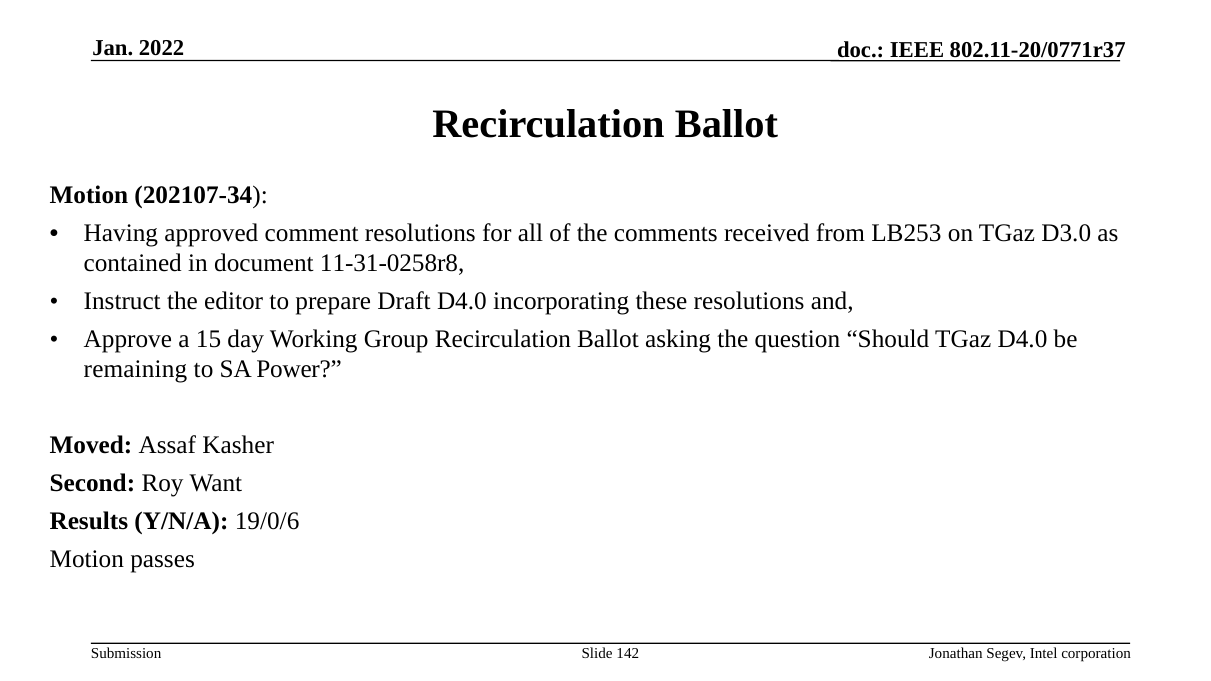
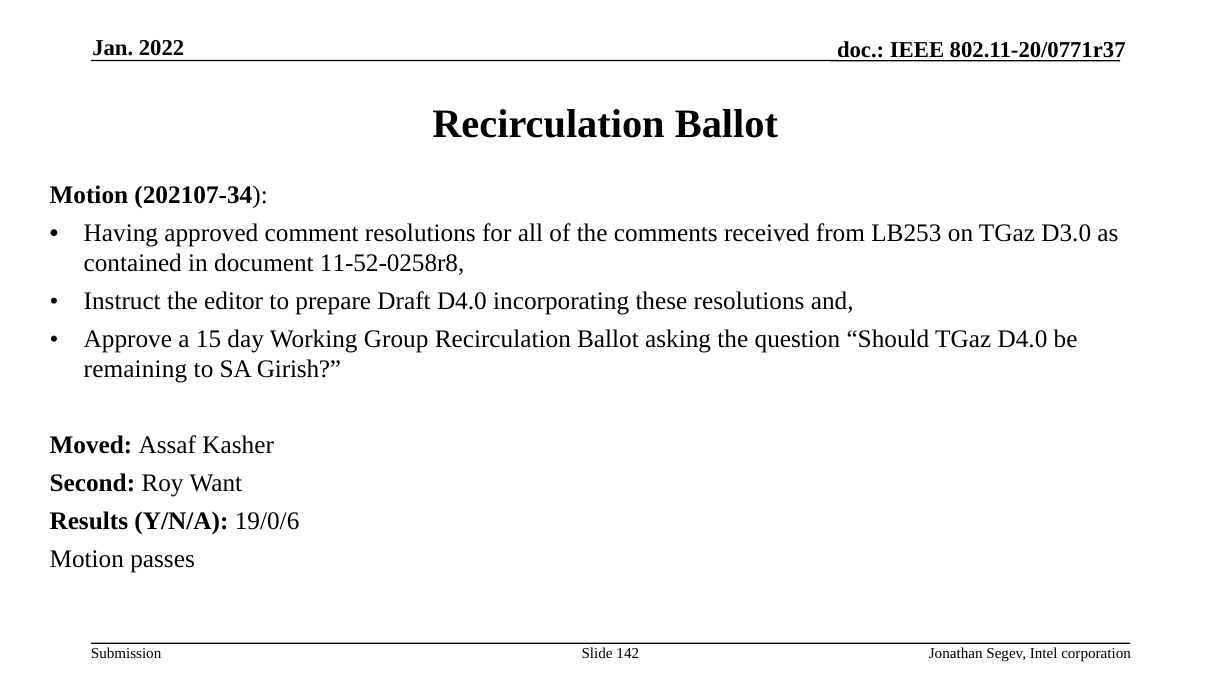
11-31-0258r8: 11-31-0258r8 -> 11-52-0258r8
Power: Power -> Girish
